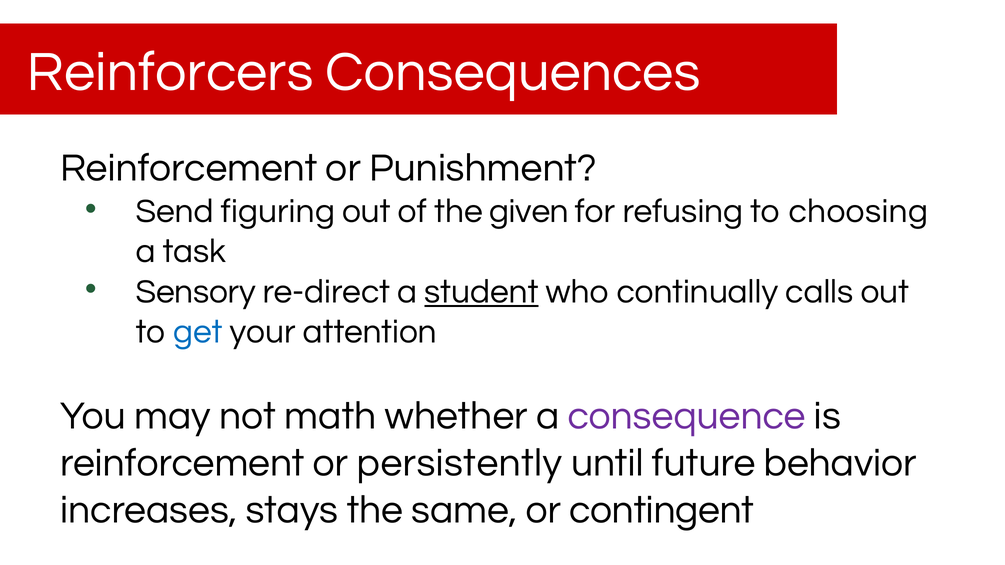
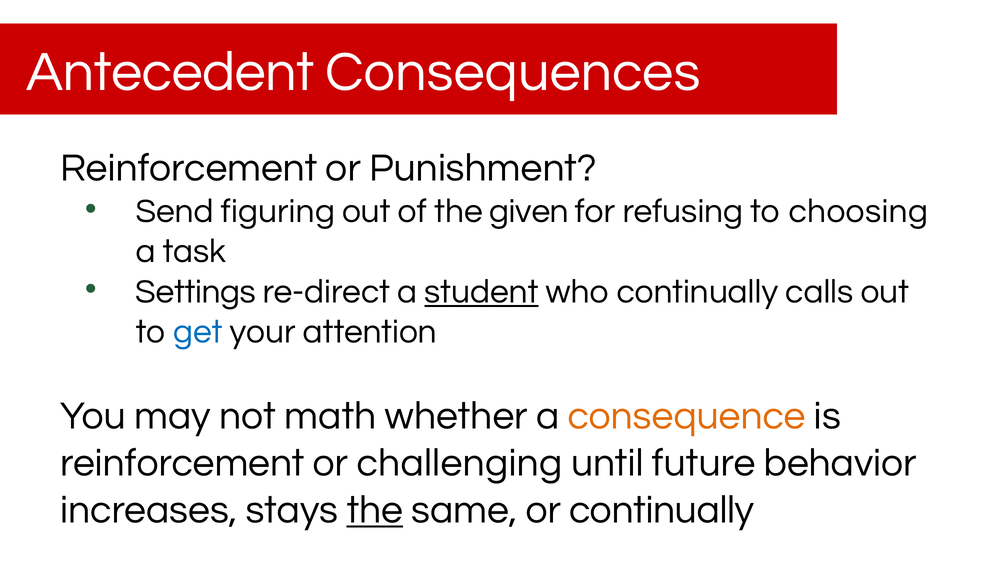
Reinforcers: Reinforcers -> Antecedent
Sensory: Sensory -> Settings
consequence colour: purple -> orange
persistently: persistently -> challenging
the at (375, 510) underline: none -> present
or contingent: contingent -> continually
